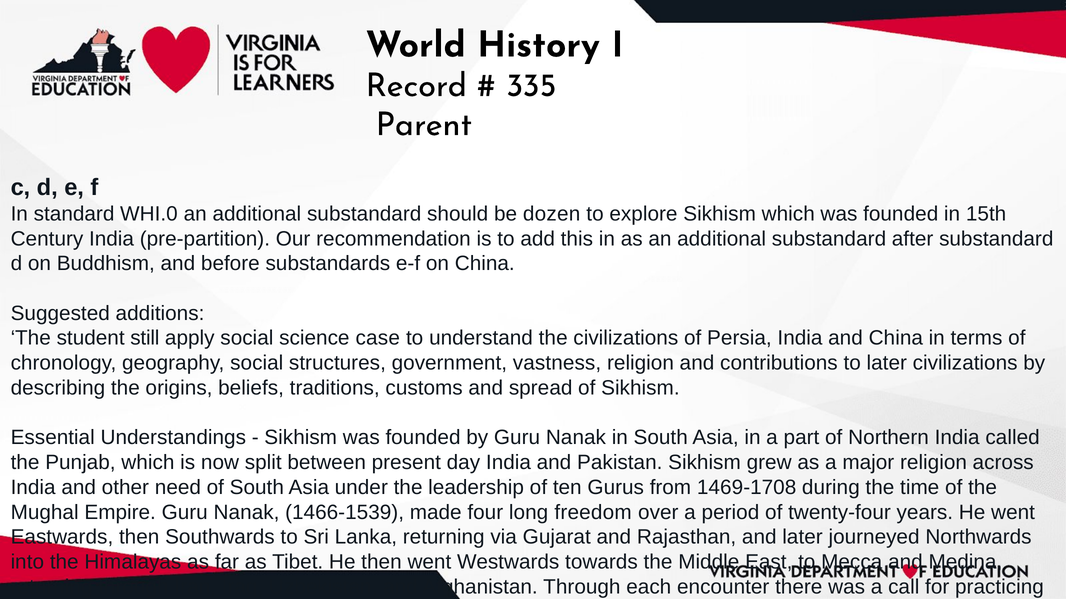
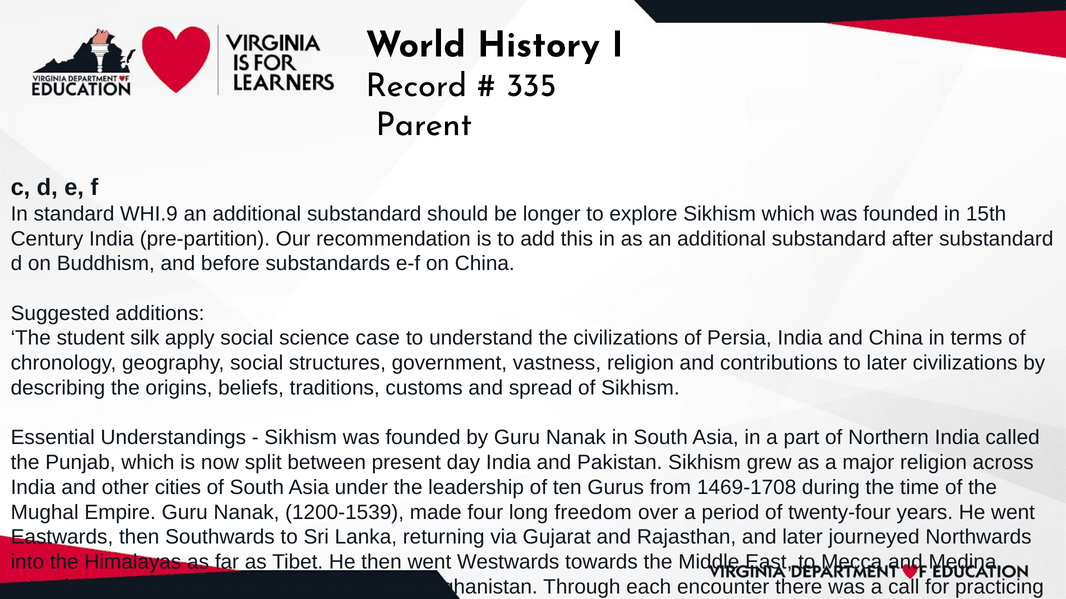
WHI.0: WHI.0 -> WHI.9
dozen: dozen -> longer
student still: still -> silk
need: need -> cities
1466-1539: 1466-1539 -> 1200-1539
